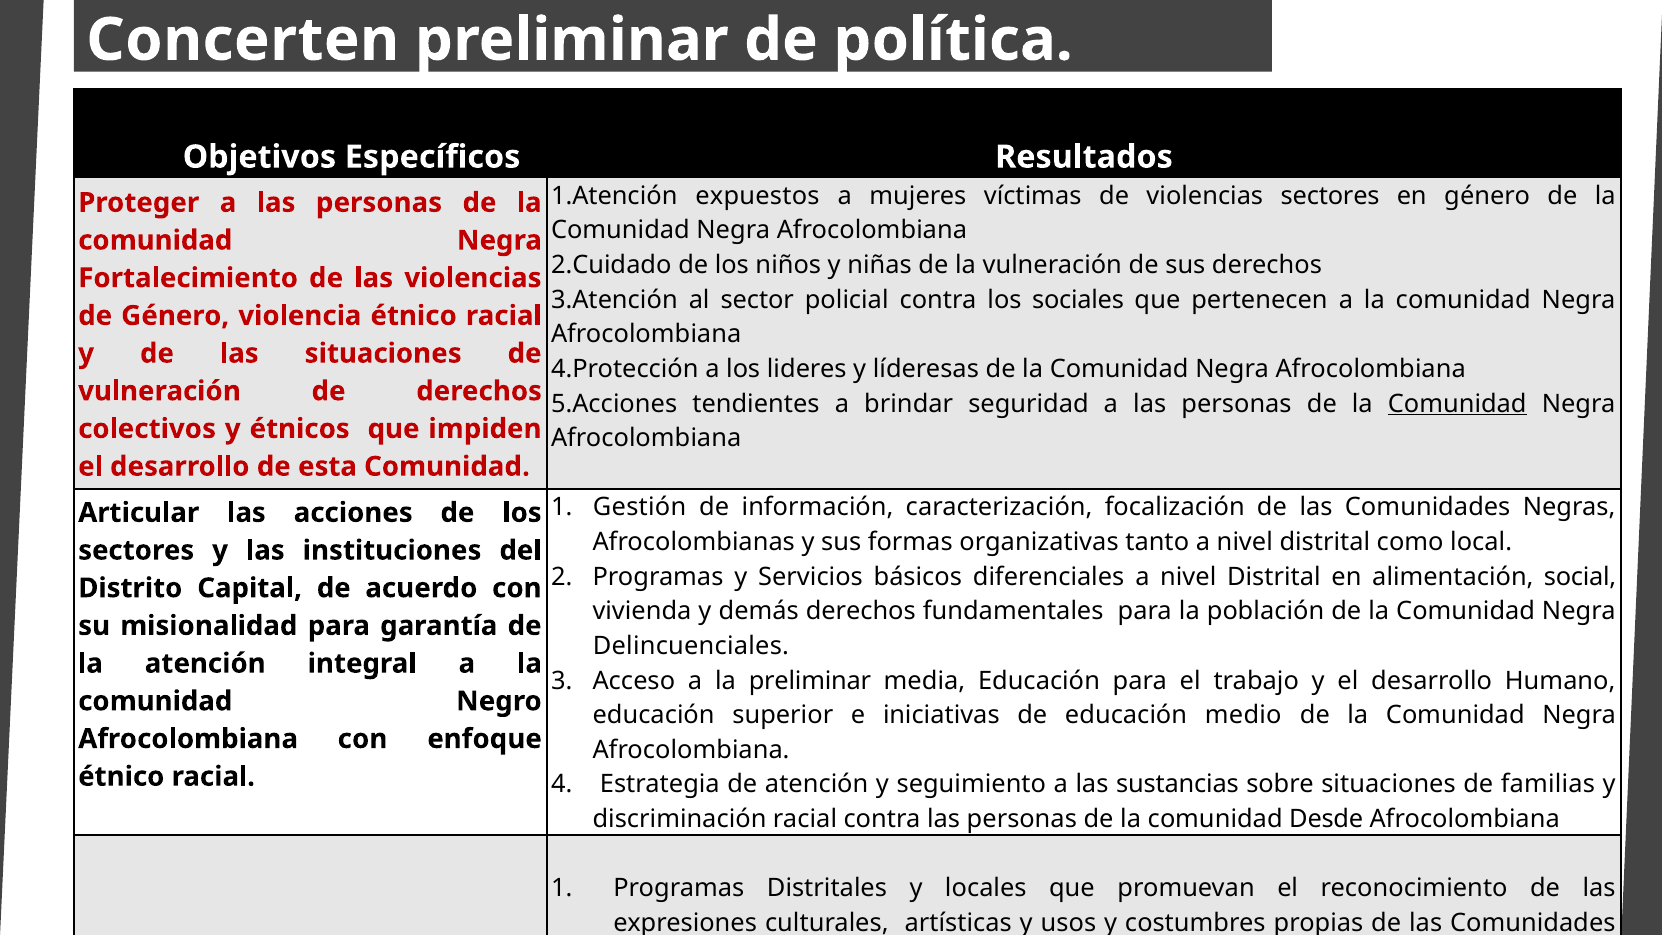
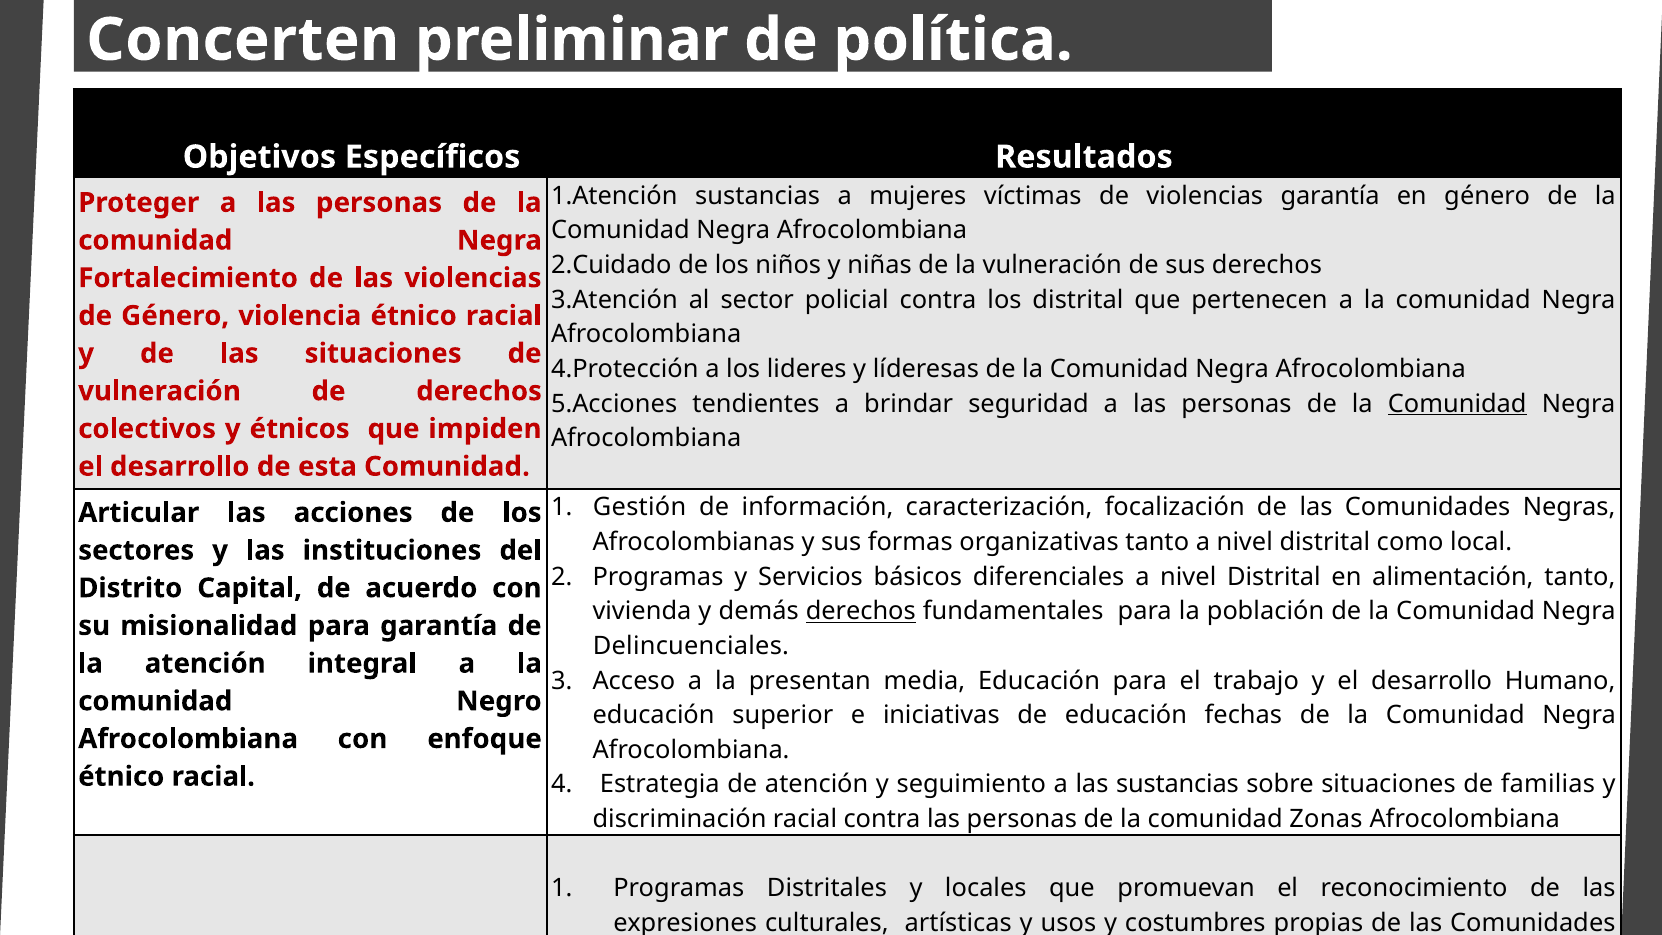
expuestos at (757, 196): expuestos -> sustancias
violencias sectores: sectores -> garantía
los sociales: sociales -> distrital
alimentación social: social -> tanto
derechos at (861, 611) underline: none -> present
la preliminar: preliminar -> presentan
medio: medio -> fechas
comunidad Desde: Desde -> Zonas
